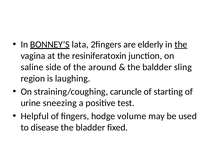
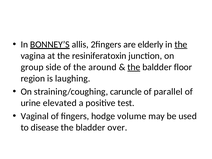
lata: lata -> allis
saline: saline -> group
the at (134, 67) underline: none -> present
sling: sling -> floor
starting: starting -> parallel
sneezing: sneezing -> elevated
Helpful: Helpful -> Vaginal
fixed: fixed -> over
